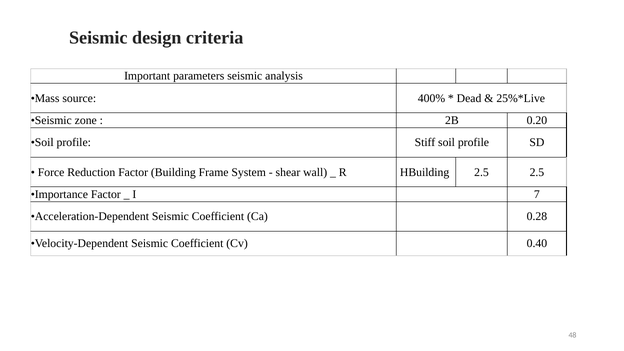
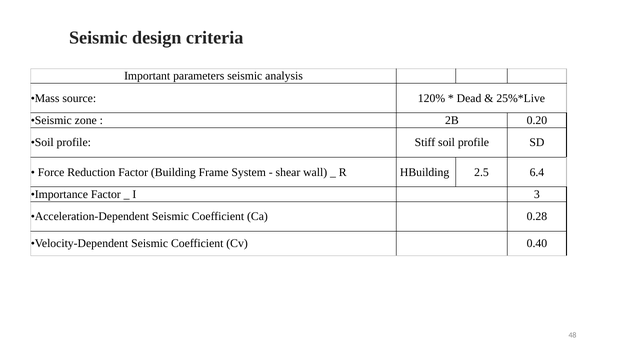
400%: 400% -> 120%
2.5 2.5: 2.5 -> 6.4
7: 7 -> 3
